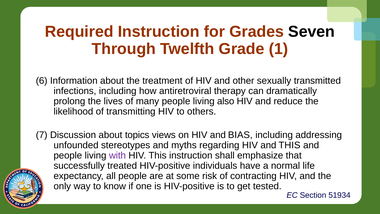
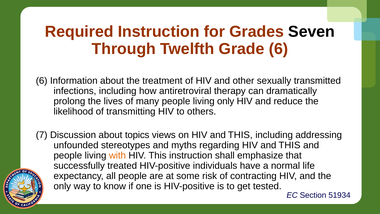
Grade 1: 1 -> 6
living also: also -> only
on HIV and BIAS: BIAS -> THIS
with colour: purple -> orange
